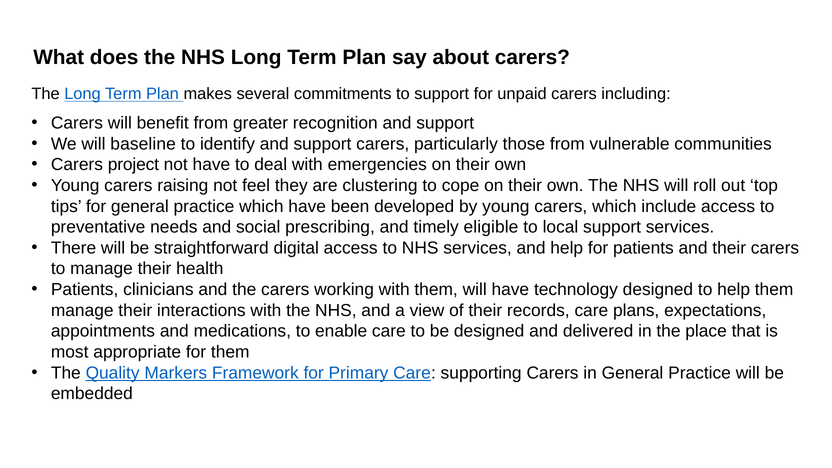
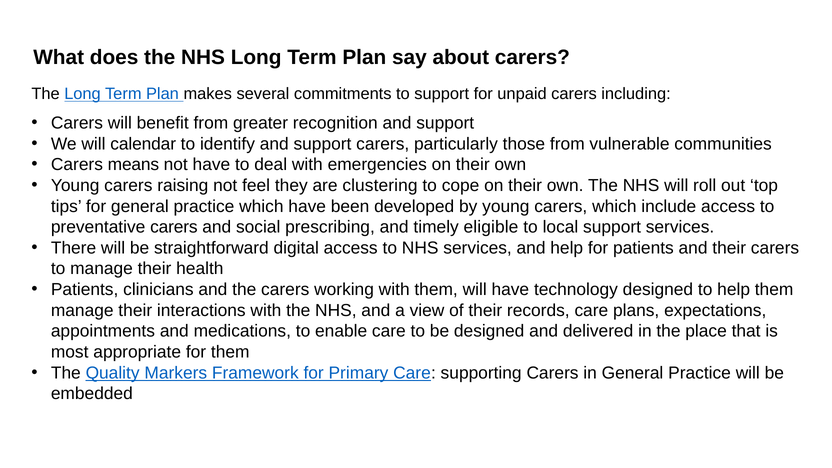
baseline: baseline -> calendar
project: project -> means
preventative needs: needs -> carers
